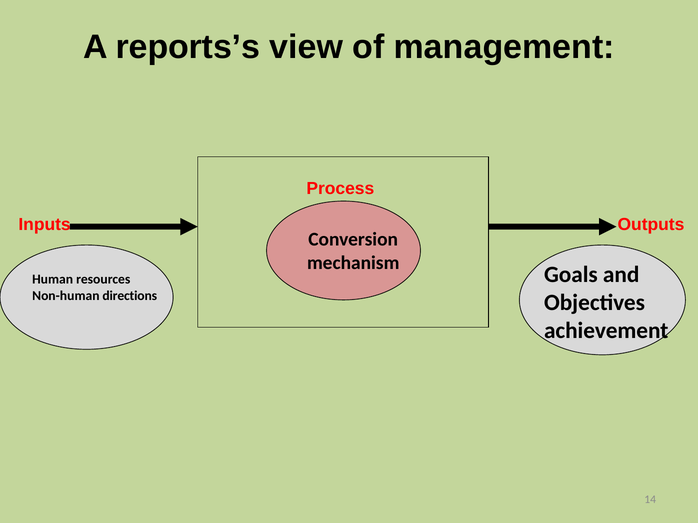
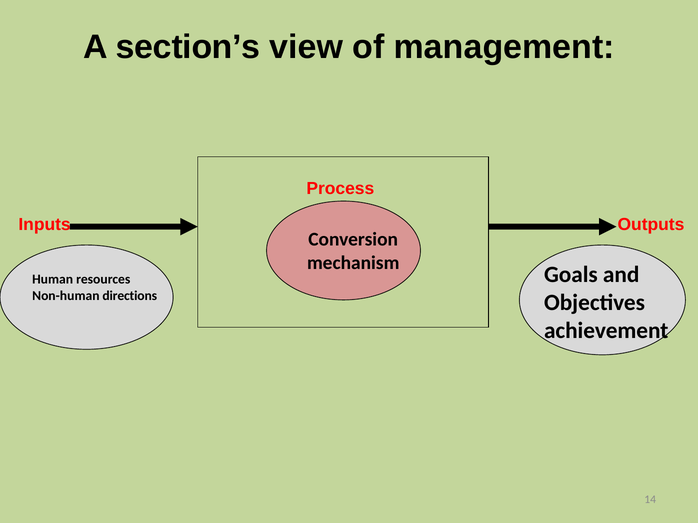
reports’s: reports’s -> section’s
